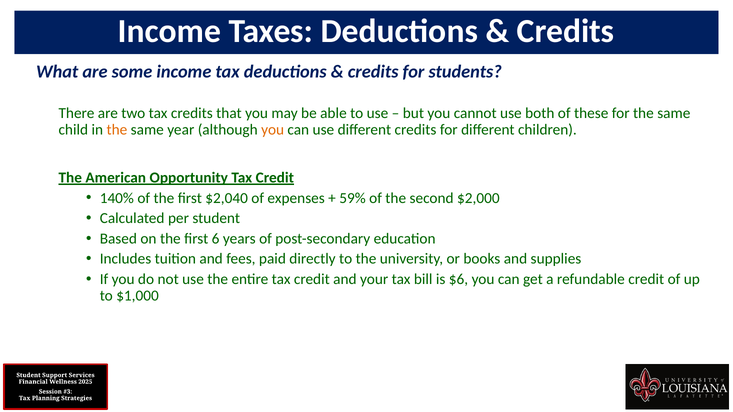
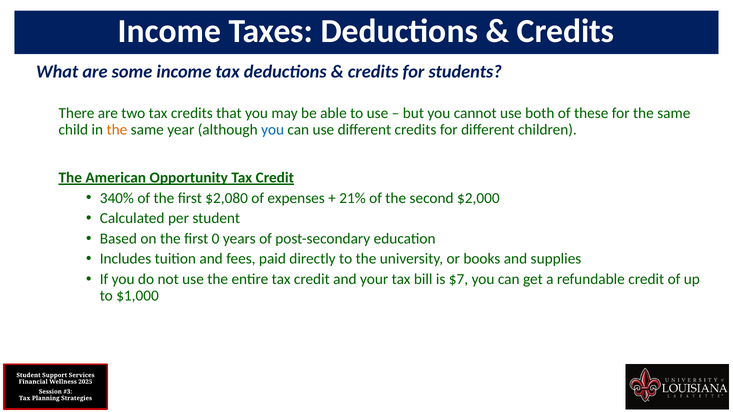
you at (273, 130) colour: orange -> blue
140%: 140% -> 340%
$2,040: $2,040 -> $2,080
59%: 59% -> 21%
6: 6 -> 0
$6: $6 -> $7
